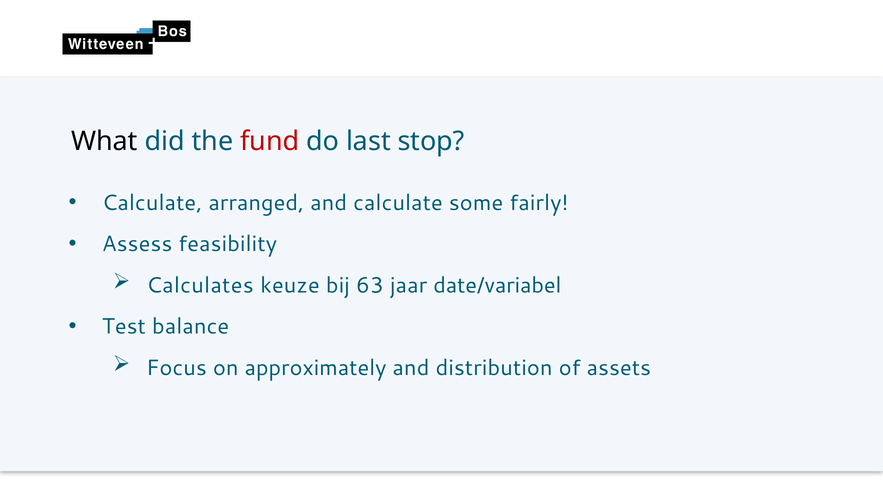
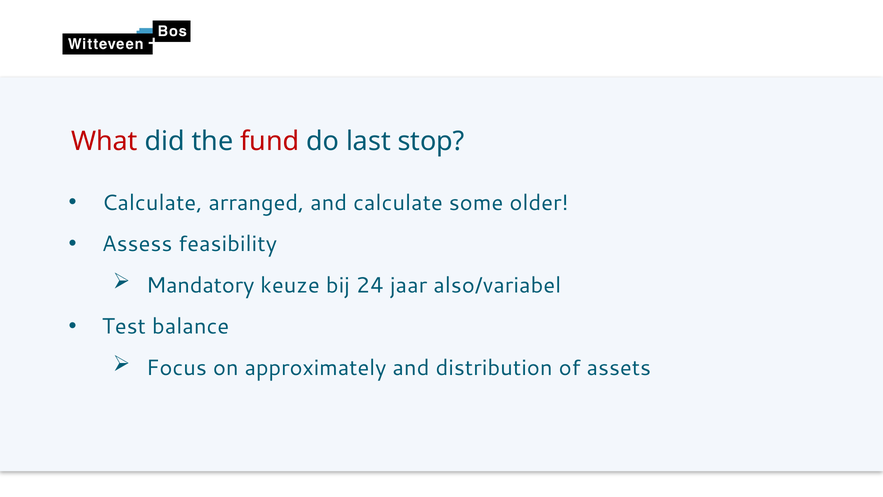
What colour: black -> red
fairly: fairly -> older
Calculates: Calculates -> Mandatory
63: 63 -> 24
date/variabel: date/variabel -> also/variabel
